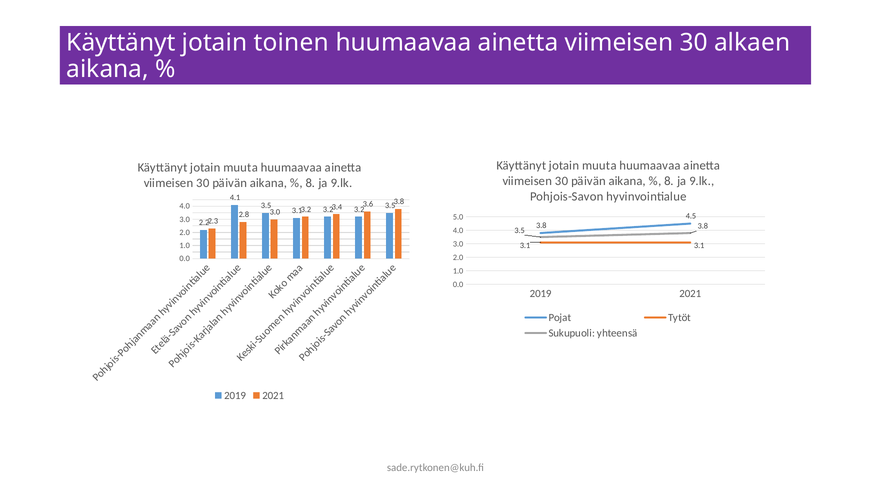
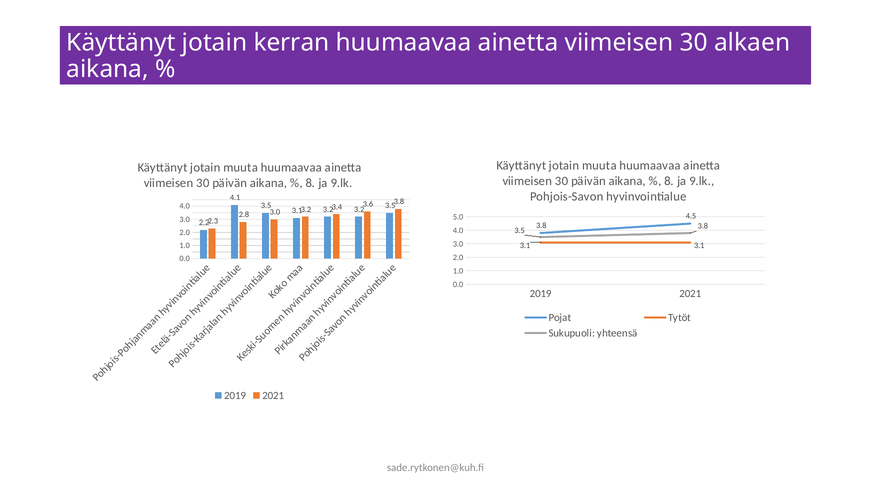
toinen: toinen -> kerran
